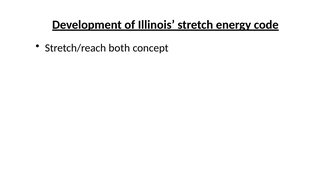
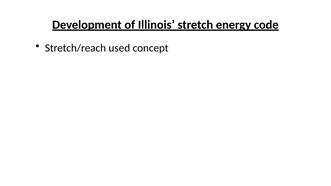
both: both -> used
